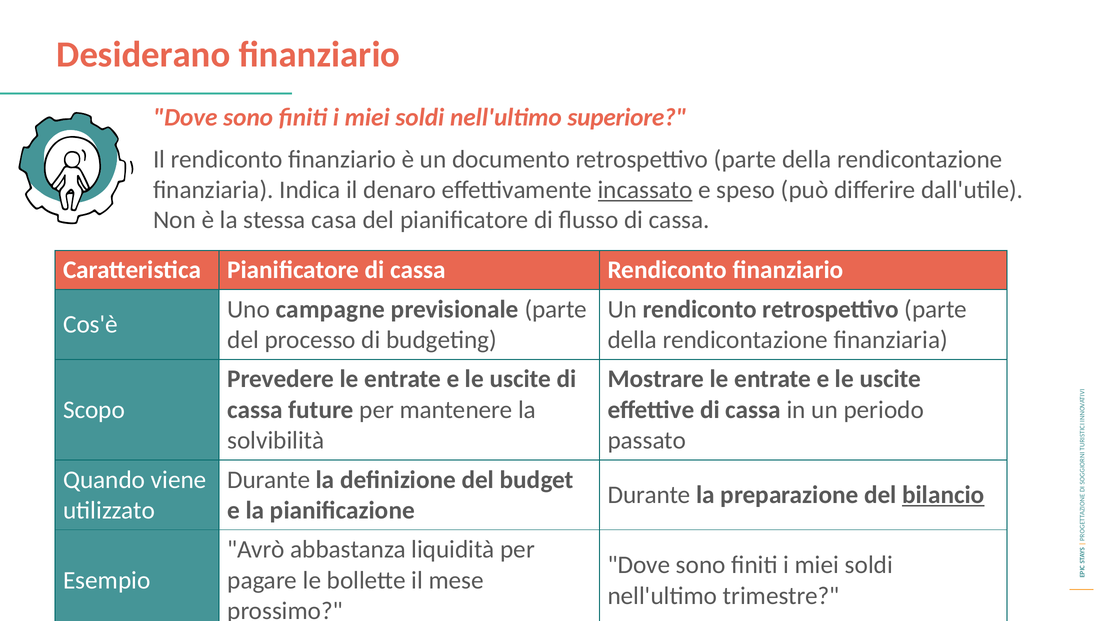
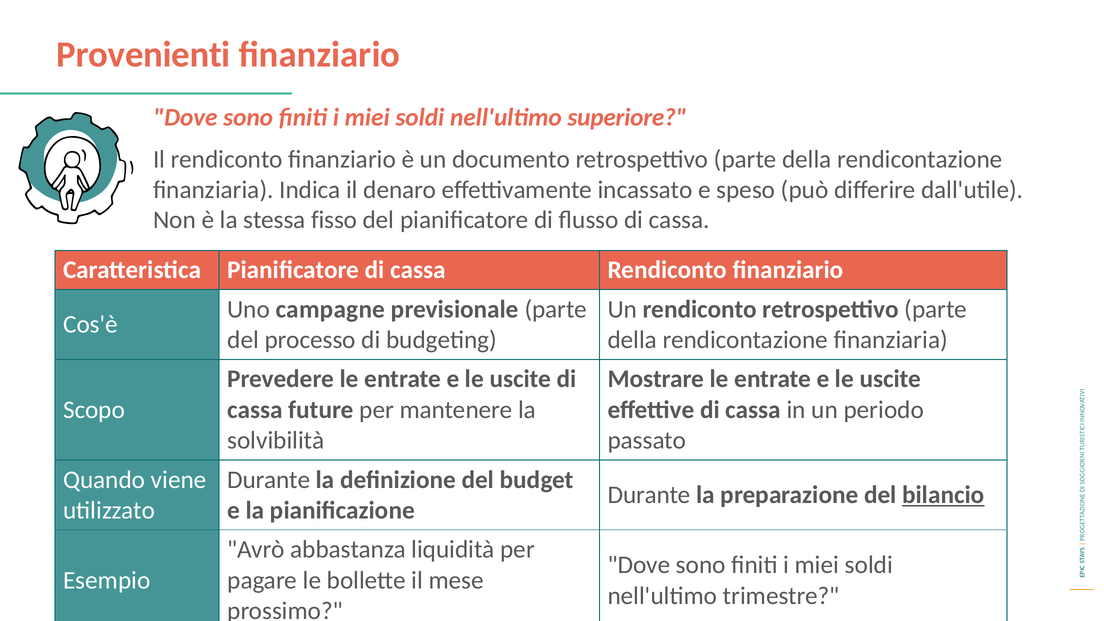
Desiderano: Desiderano -> Provenienti
incassato underline: present -> none
casa: casa -> fisso
